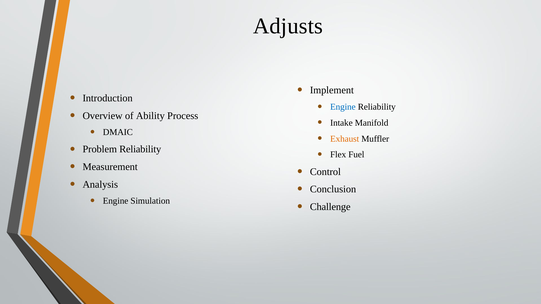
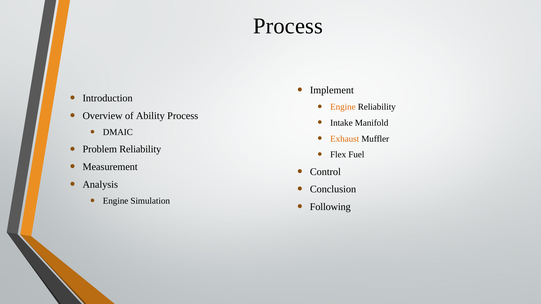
Adjusts at (288, 26): Adjusts -> Process
Engine at (343, 107) colour: blue -> orange
Challenge: Challenge -> Following
